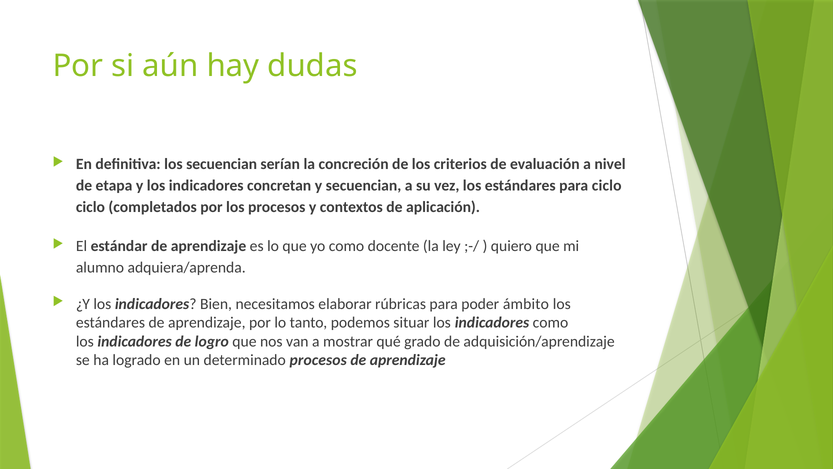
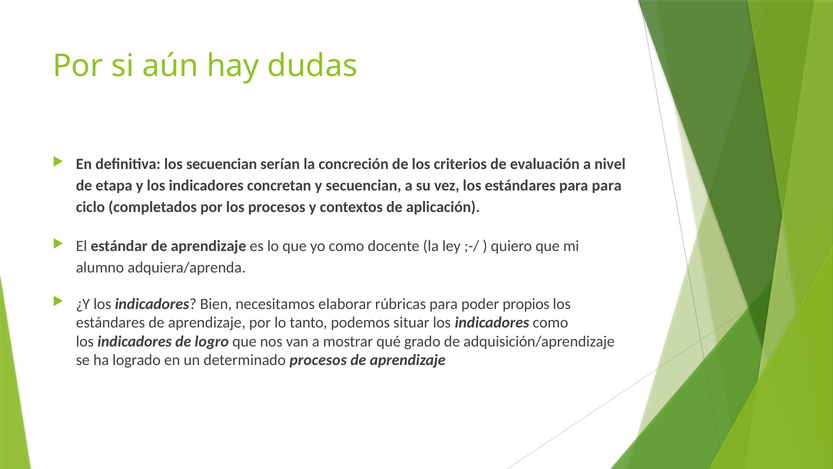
para ciclo: ciclo -> para
ámbito: ámbito -> propios
